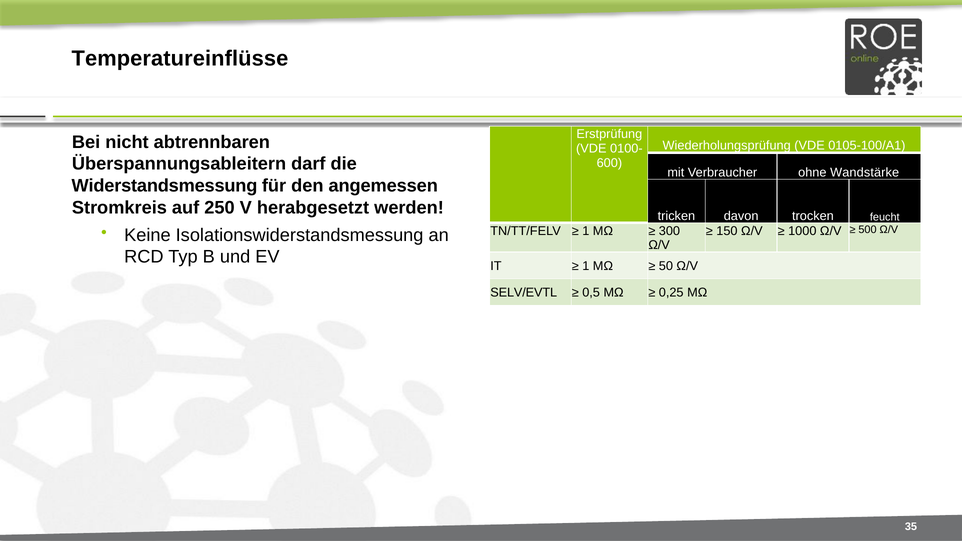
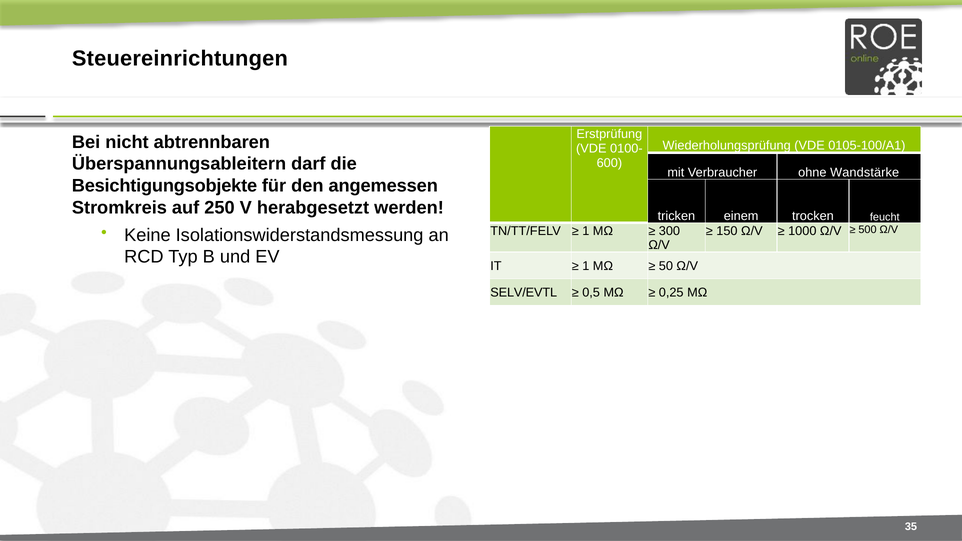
Temperatureinflüsse: Temperatureinflüsse -> Steuereinrichtungen
Widerstandsmessung: Widerstandsmessung -> Besichtigungsobjekte
davon: davon -> einem
